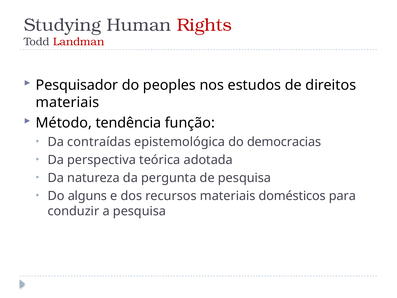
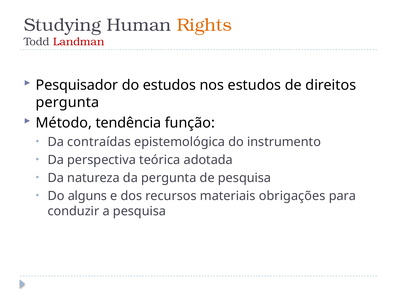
Rights colour: red -> orange
do peoples: peoples -> estudos
materiais at (67, 102): materiais -> pergunta
democracias: democracias -> instrumento
domésticos: domésticos -> obrigações
